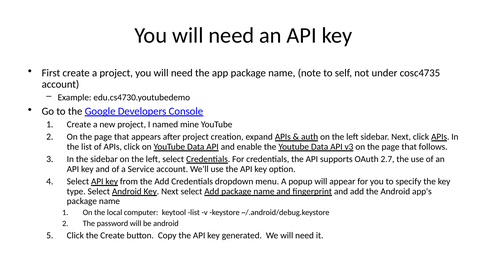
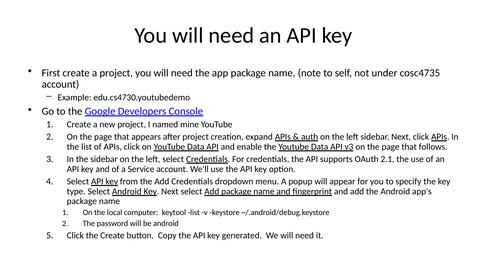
2.7: 2.7 -> 2.1
